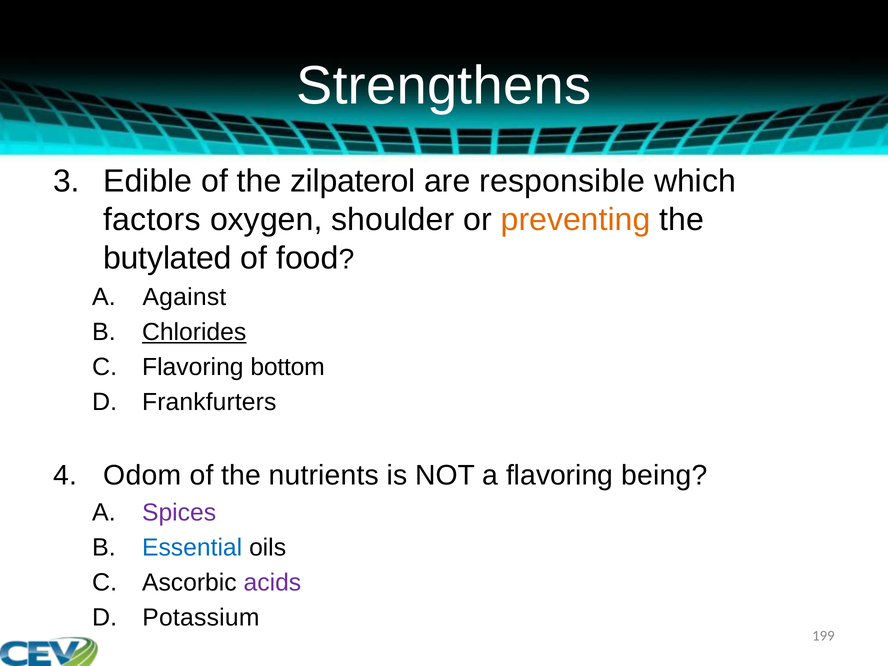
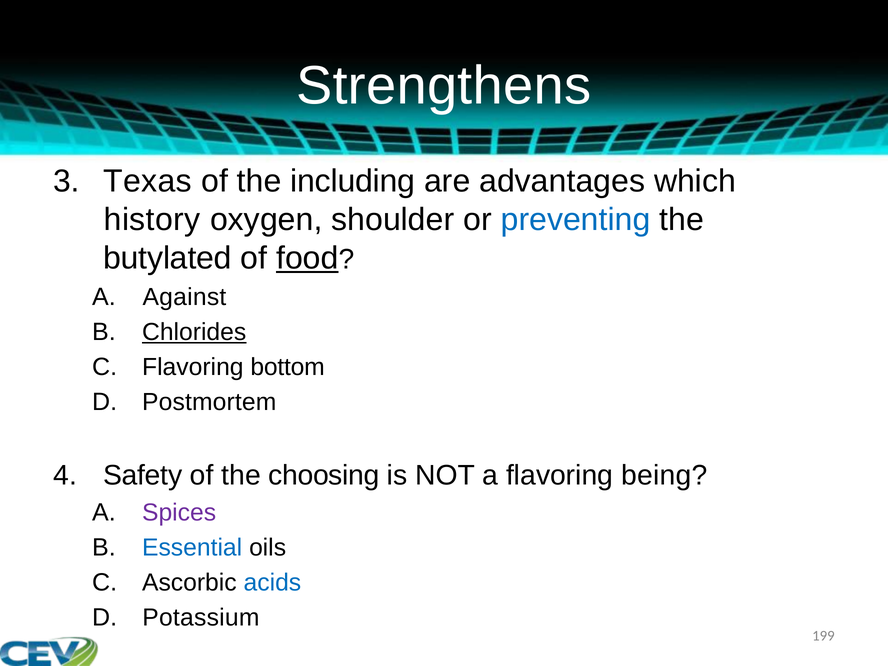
Edible: Edible -> Texas
zilpaterol: zilpaterol -> including
responsible: responsible -> advantages
factors: factors -> history
preventing colour: orange -> blue
food underline: none -> present
Frankfurters: Frankfurters -> Postmortem
Odom: Odom -> Safety
nutrients: nutrients -> choosing
acids colour: purple -> blue
